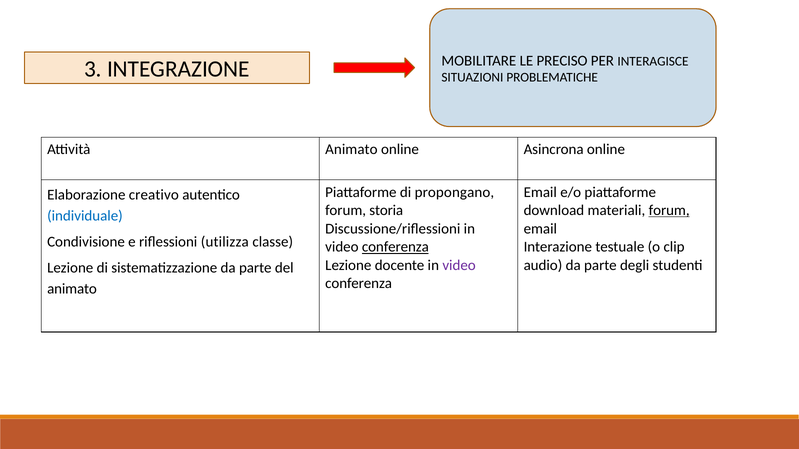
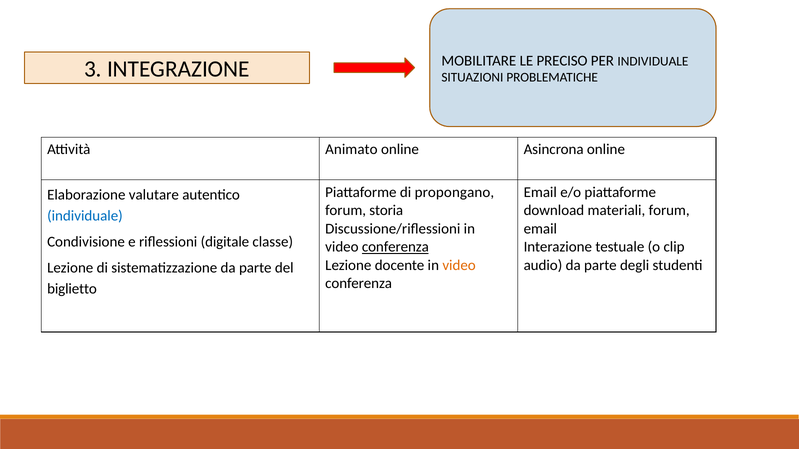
PER INTERAGISCE: INTERAGISCE -> INDIVIDUALE
creativo: creativo -> valutare
forum at (669, 211) underline: present -> none
utilizza: utilizza -> digitale
video at (459, 265) colour: purple -> orange
animato at (72, 289): animato -> biglietto
